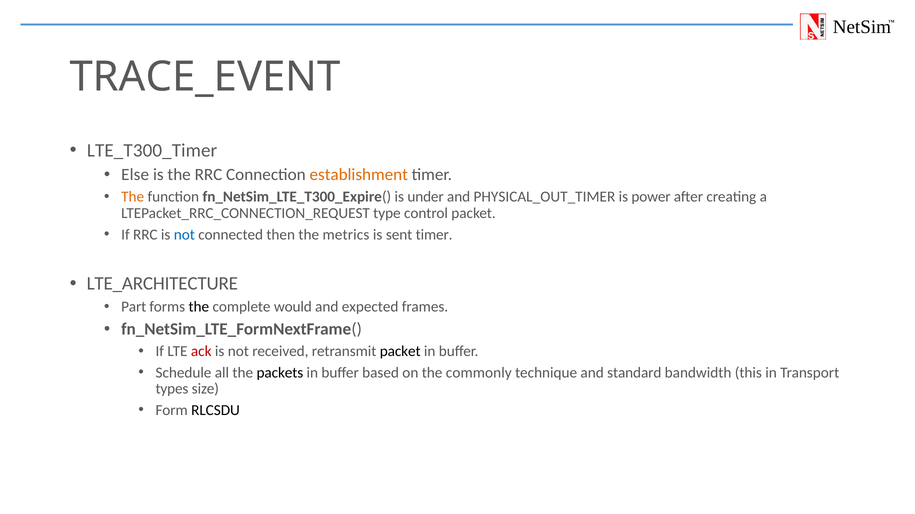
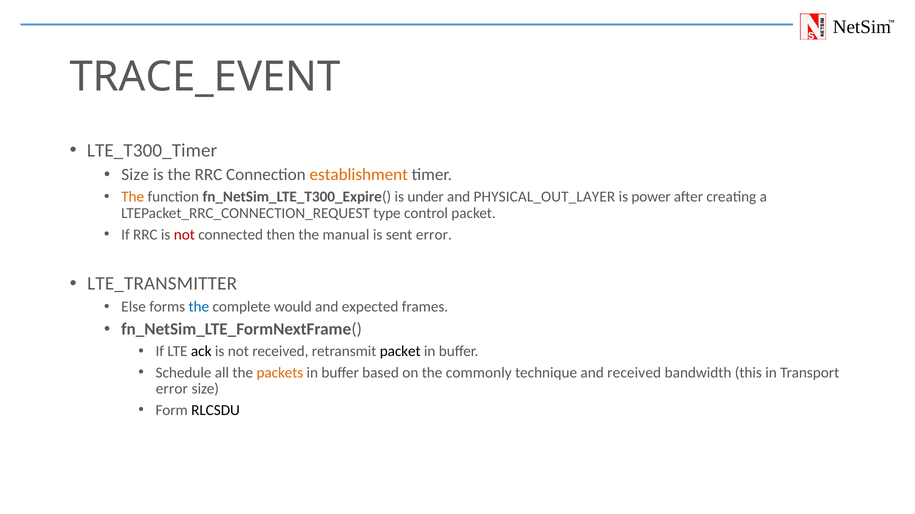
Else at (135, 175): Else -> Size
PHYSICAL_OUT_TIMER: PHYSICAL_OUT_TIMER -> PHYSICAL_OUT_LAYER
not at (184, 235) colour: blue -> red
metrics: metrics -> manual
sent timer: timer -> error
LTE_ARCHITECTURE: LTE_ARCHITECTURE -> LTE_TRANSMITTER
Part: Part -> Else
the at (199, 307) colour: black -> blue
ack colour: red -> black
packets colour: black -> orange
and standard: standard -> received
types at (172, 389): types -> error
